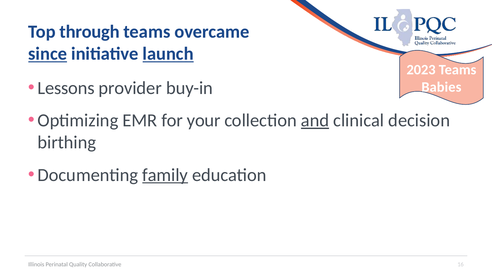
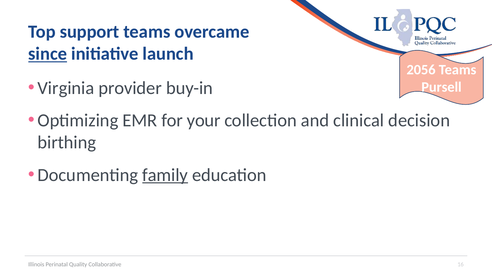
through: through -> support
launch underline: present -> none
2023: 2023 -> 2056
Lessons: Lessons -> Virginia
Babies: Babies -> Pursell
and underline: present -> none
